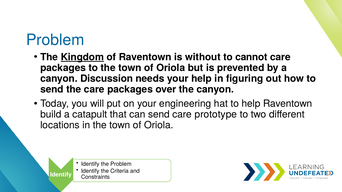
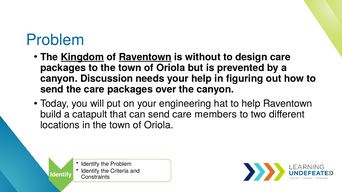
Raventown at (145, 57) underline: none -> present
cannot: cannot -> design
prototype: prototype -> members
